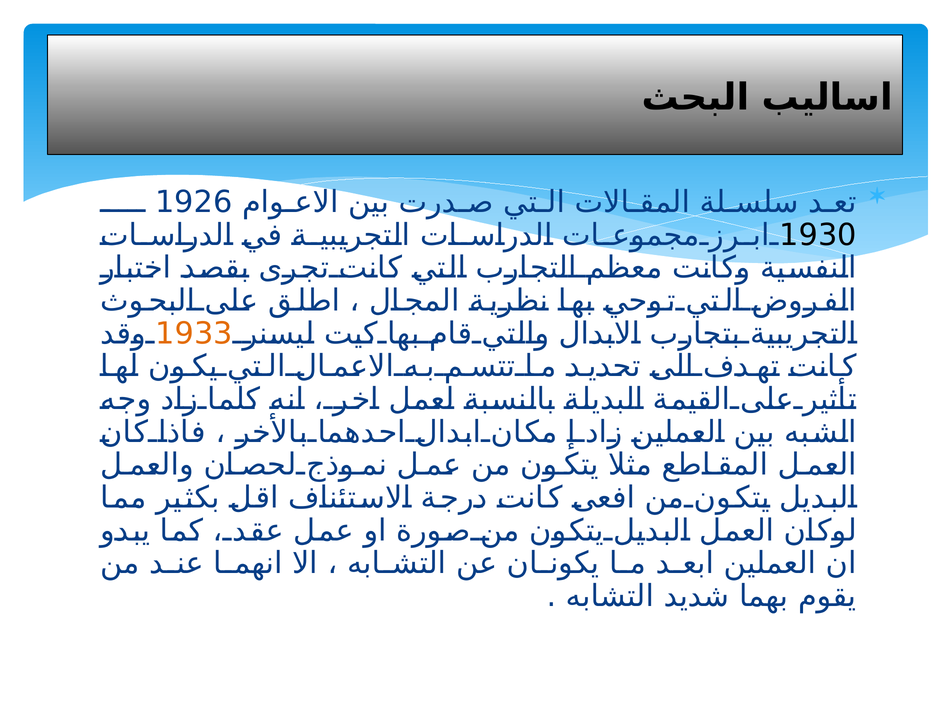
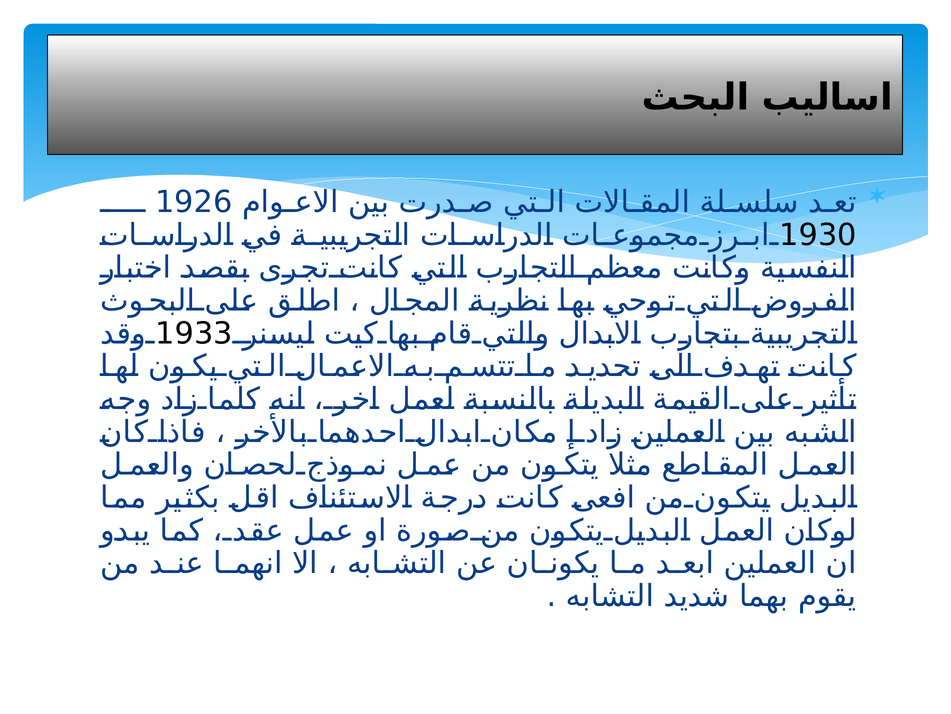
1933 colour: orange -> black
